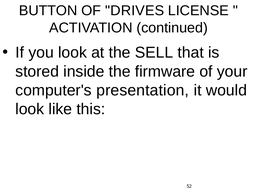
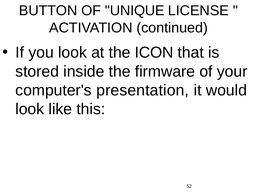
DRIVES: DRIVES -> UNIQUE
SELL: SELL -> ICON
